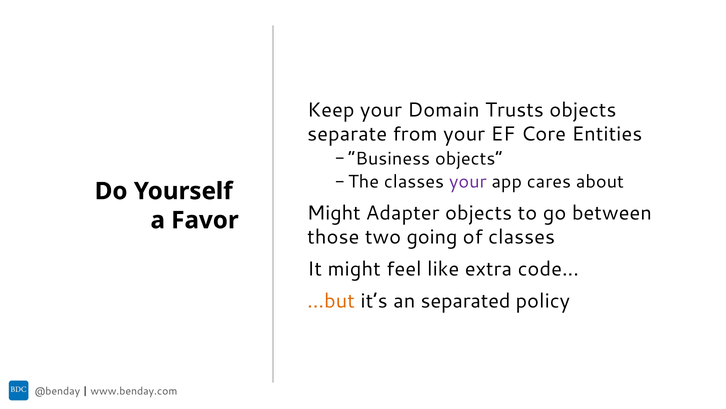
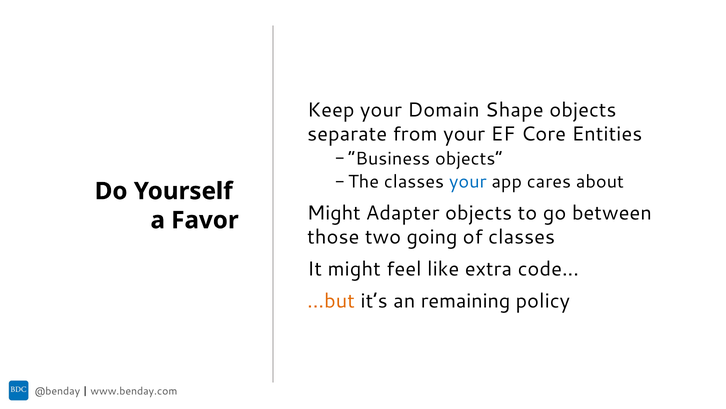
Trusts: Trusts -> Shape
your at (468, 182) colour: purple -> blue
separated: separated -> remaining
